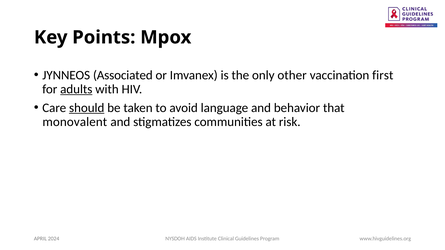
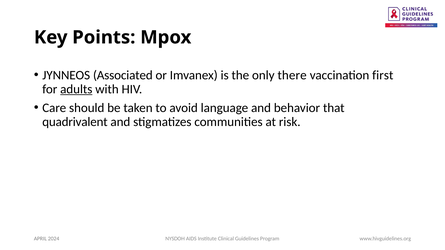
other: other -> there
should underline: present -> none
monovalent: monovalent -> quadrivalent
